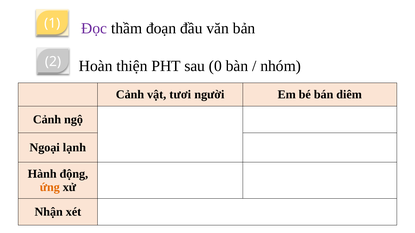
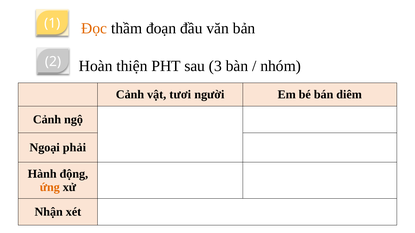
Đọc colour: purple -> orange
0: 0 -> 3
lạnh: lạnh -> phải
